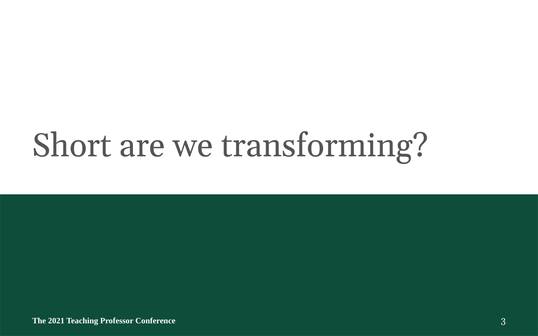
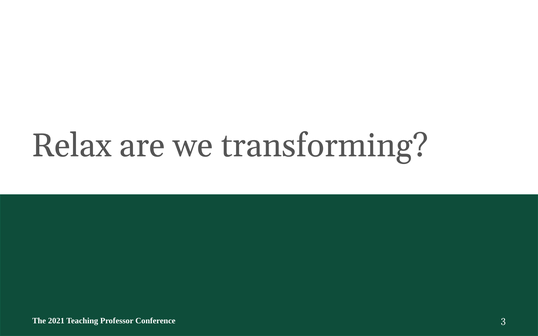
Short: Short -> Relax
